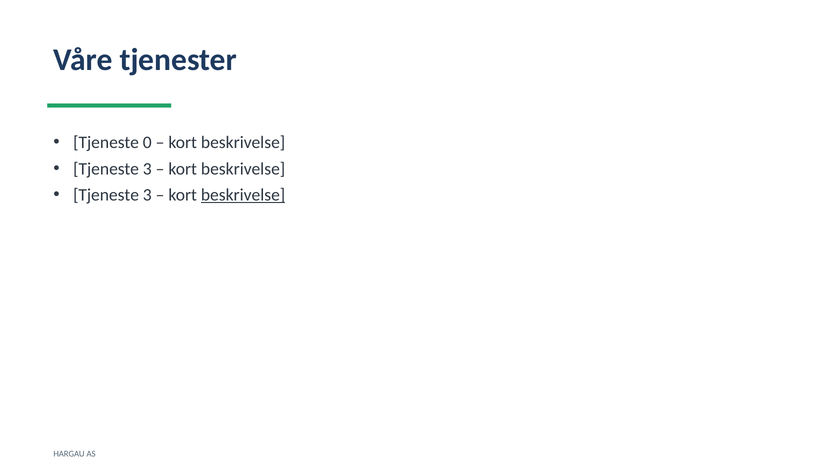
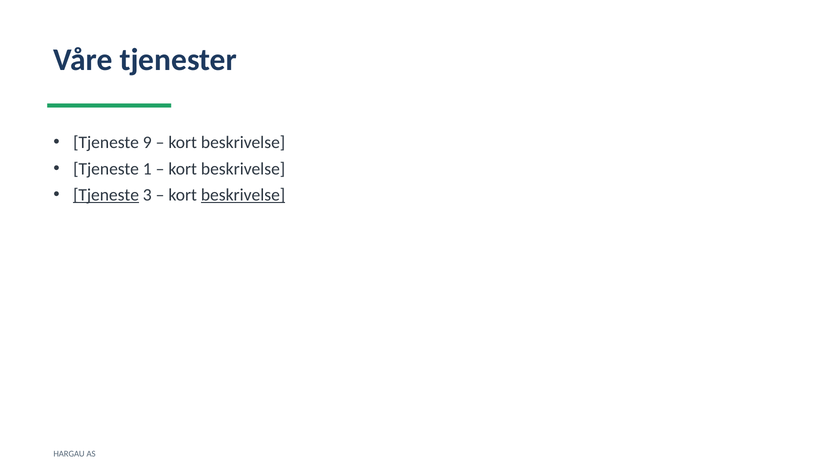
0: 0 -> 9
3 at (147, 169): 3 -> 1
Tjeneste at (106, 195) underline: none -> present
